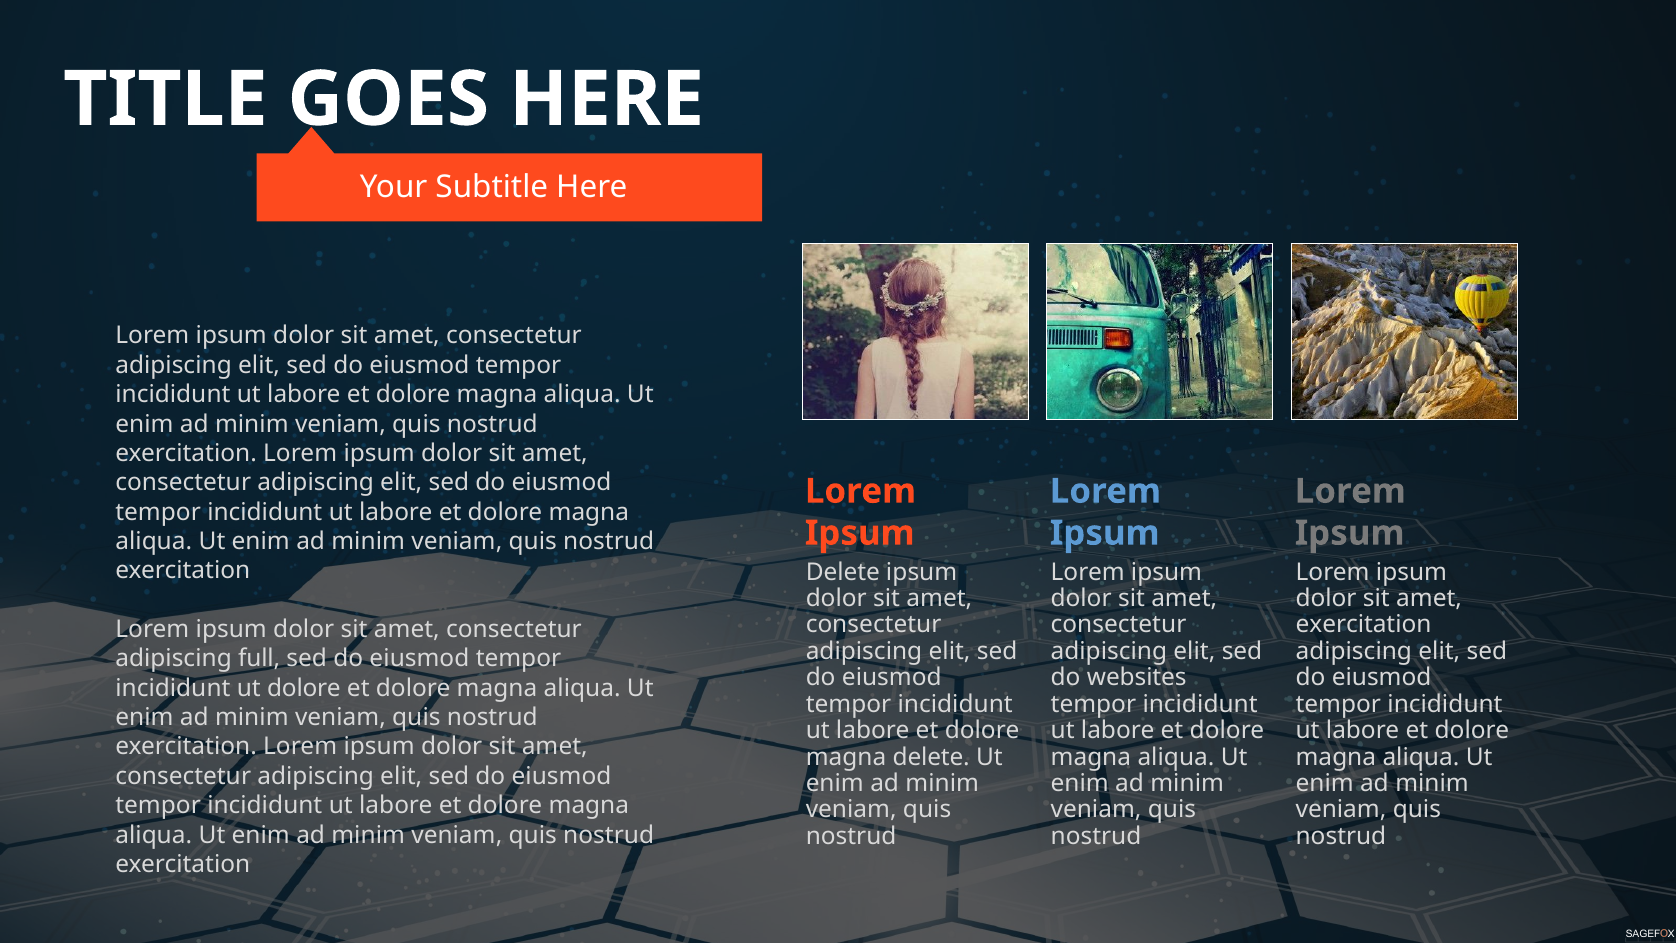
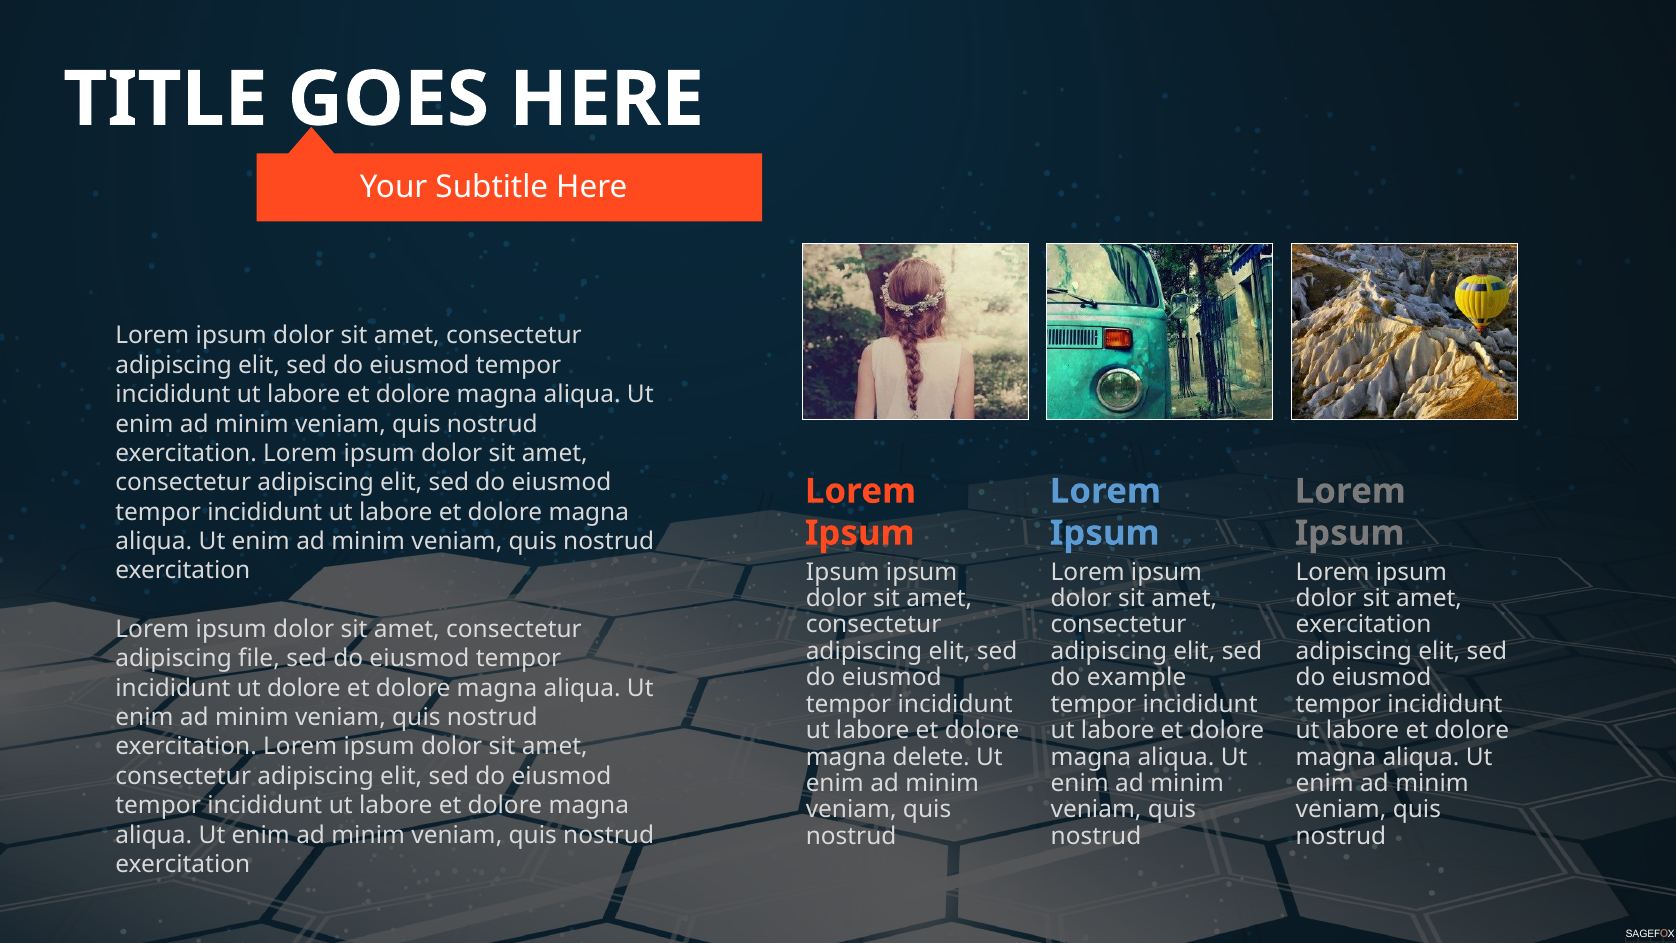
Delete at (843, 572): Delete -> Ipsum
full: full -> file
websites: websites -> example
